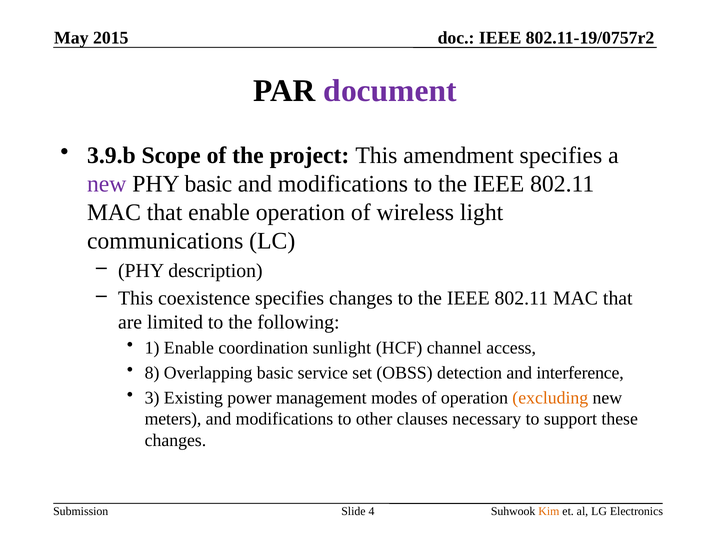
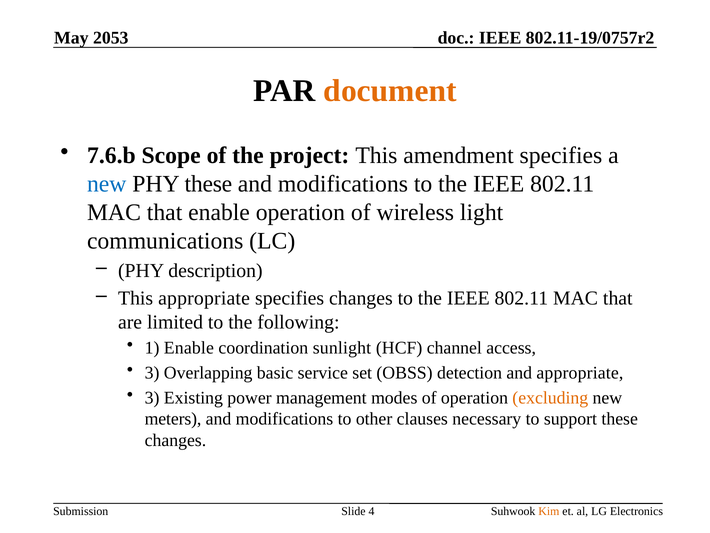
2015: 2015 -> 2053
document colour: purple -> orange
3.9.b: 3.9.b -> 7.6.b
new at (107, 184) colour: purple -> blue
PHY basic: basic -> these
This coexistence: coexistence -> appropriate
8 at (152, 372): 8 -> 3
and interference: interference -> appropriate
